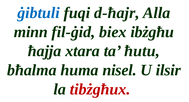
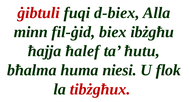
ġibtuli colour: blue -> red
d-ħajr: d-ħajr -> d-biex
xtara: xtara -> ħalef
nisel: nisel -> niesi
ilsir: ilsir -> flok
